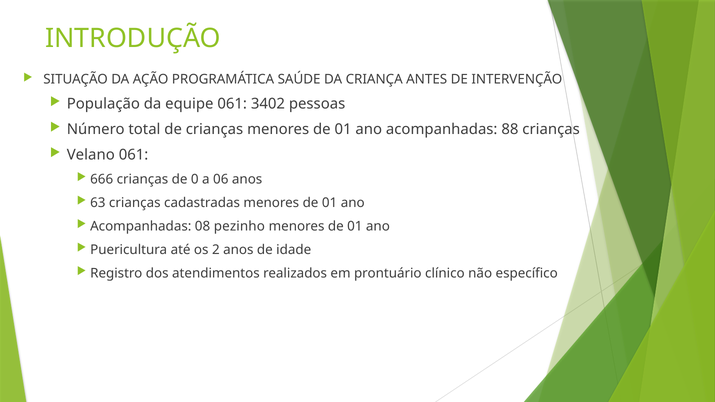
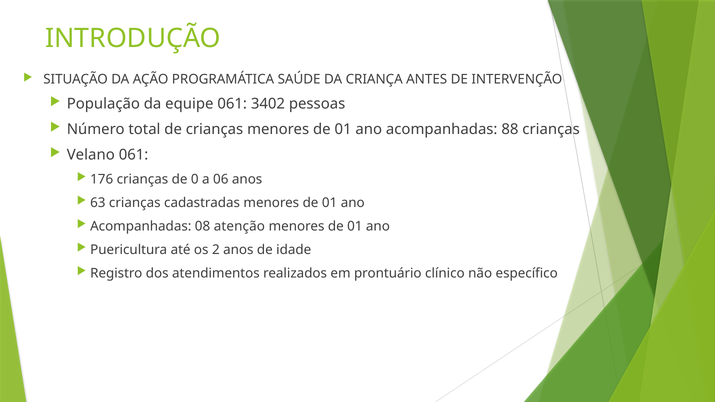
666: 666 -> 176
pezinho: pezinho -> atenção
